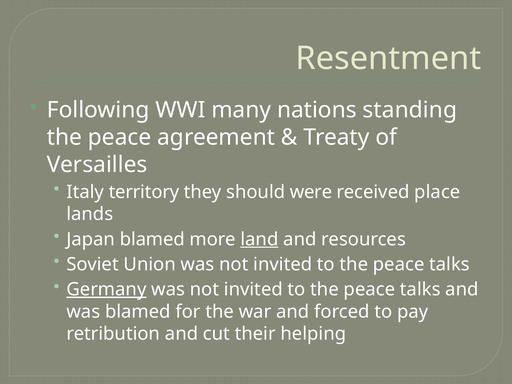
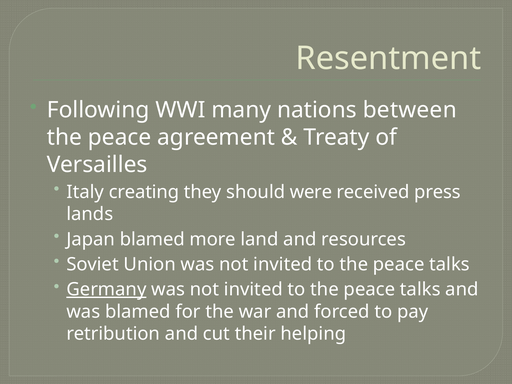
standing: standing -> between
territory: territory -> creating
place: place -> press
land underline: present -> none
